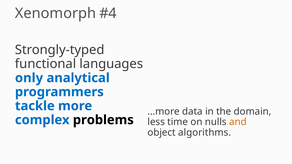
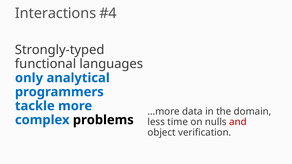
Xenomorph: Xenomorph -> Interactions
and colour: orange -> red
algorithms: algorithms -> verification
